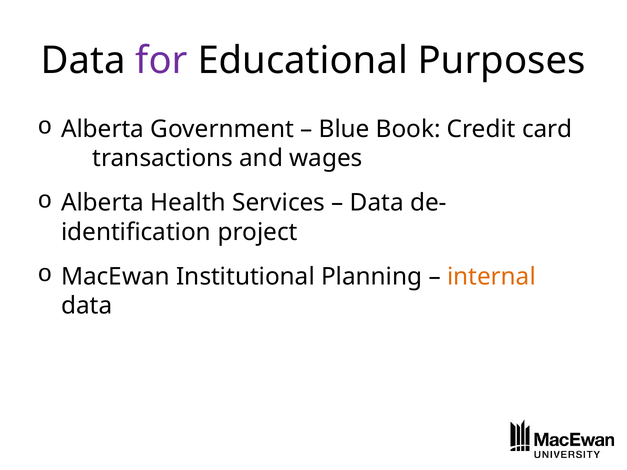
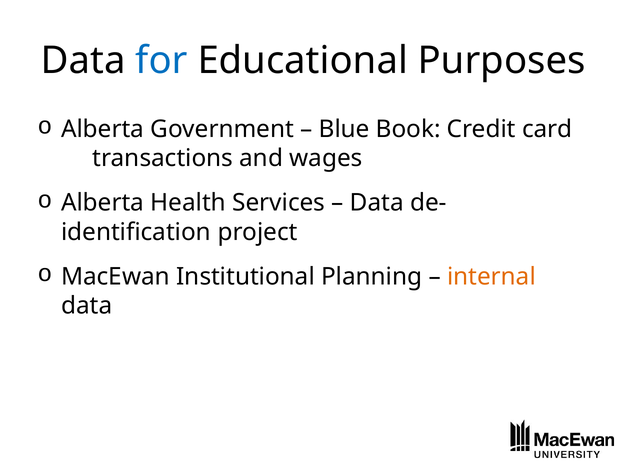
for colour: purple -> blue
